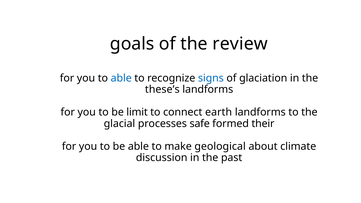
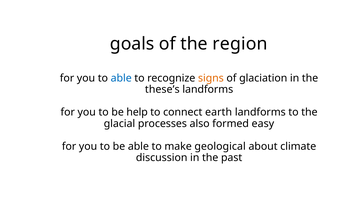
review: review -> region
signs colour: blue -> orange
limit: limit -> help
safe: safe -> also
their: their -> easy
